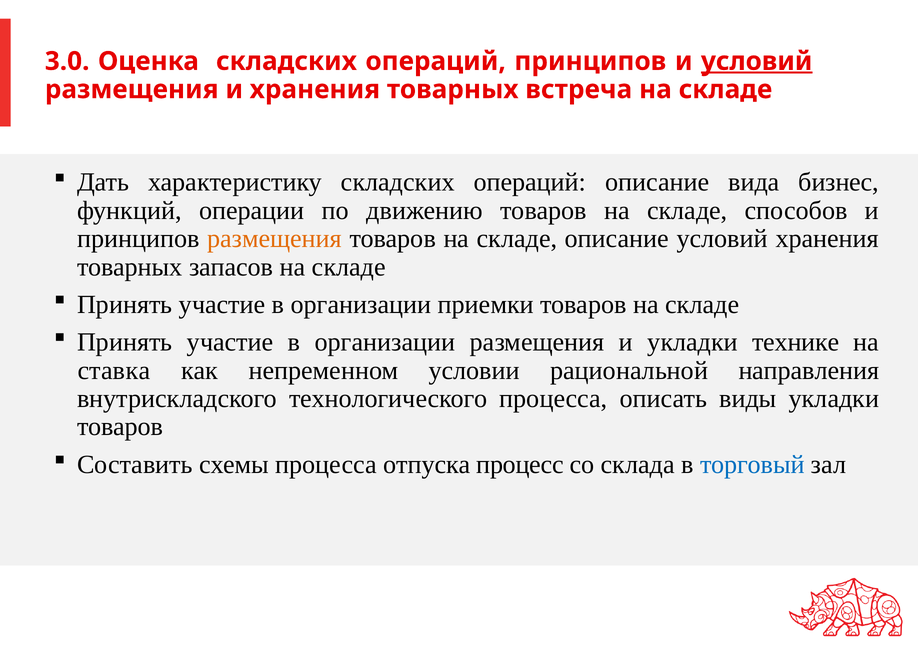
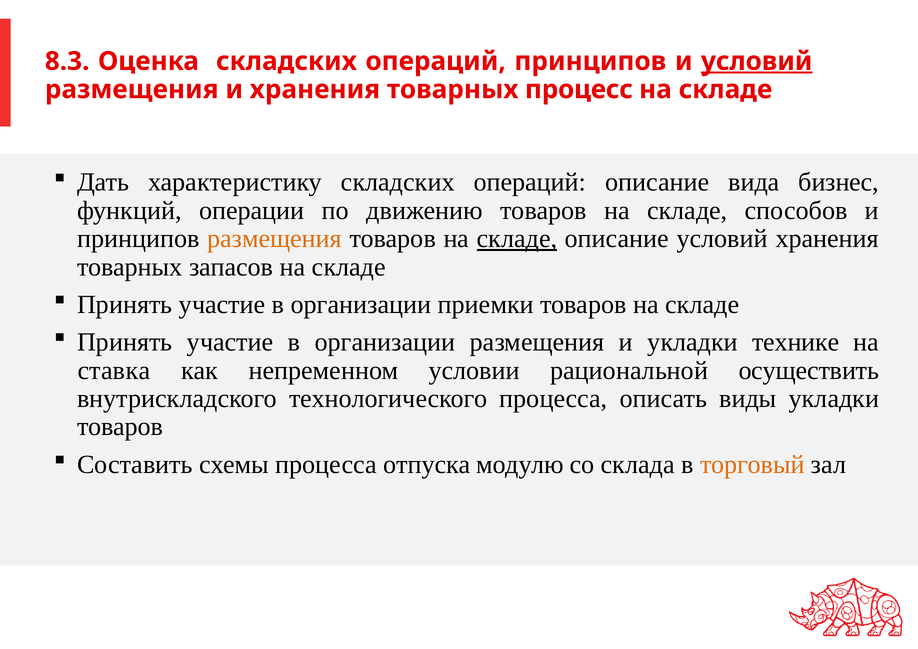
3.0: 3.0 -> 8.3
встреча: встреча -> процесс
складе at (517, 239) underline: none -> present
направления: направления -> осуществить
процесс: процесс -> модулю
торговый colour: blue -> orange
